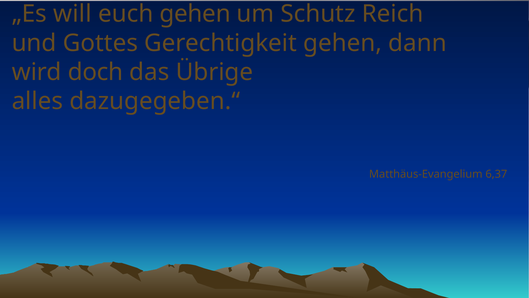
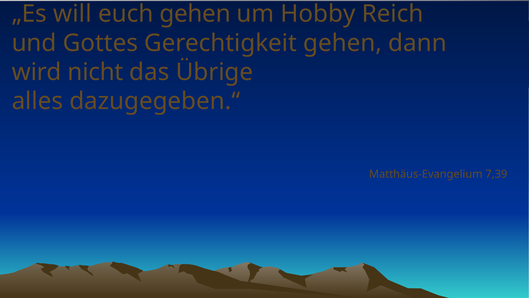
Schutz: Schutz -> Hobby
doch: doch -> nicht
6,37: 6,37 -> 7,39
